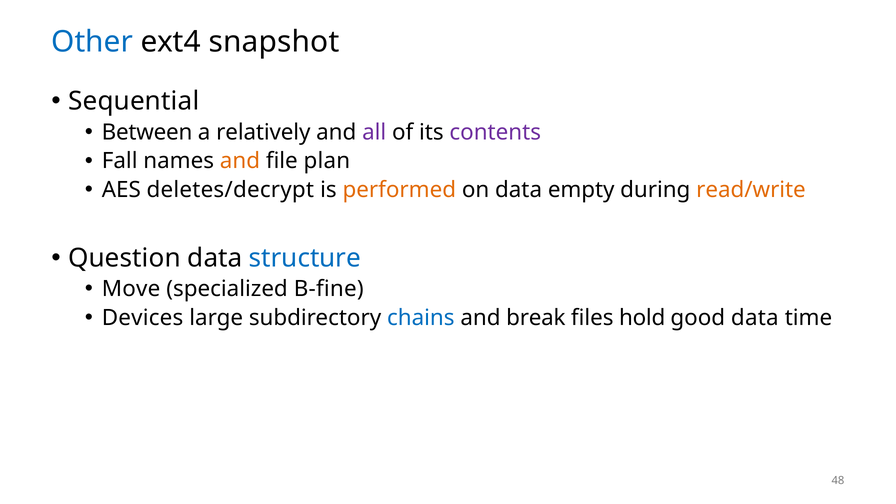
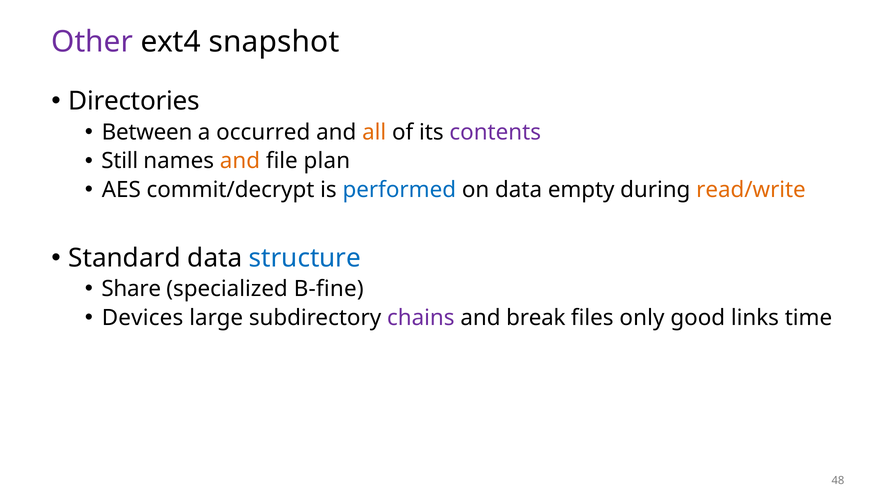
Other colour: blue -> purple
Sequential: Sequential -> Directories
relatively: relatively -> occurred
all colour: purple -> orange
Fall: Fall -> Still
deletes/decrypt: deletes/decrypt -> commit/decrypt
performed colour: orange -> blue
Question: Question -> Standard
Move: Move -> Share
chains colour: blue -> purple
hold: hold -> only
good data: data -> links
